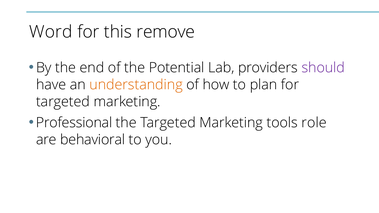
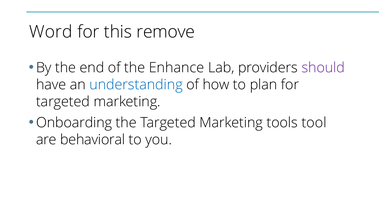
Potential: Potential -> Enhance
understanding colour: orange -> blue
Professional: Professional -> Onboarding
role: role -> tool
